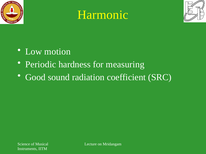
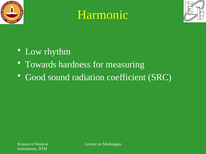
motion: motion -> rhythm
Periodic: Periodic -> Towards
